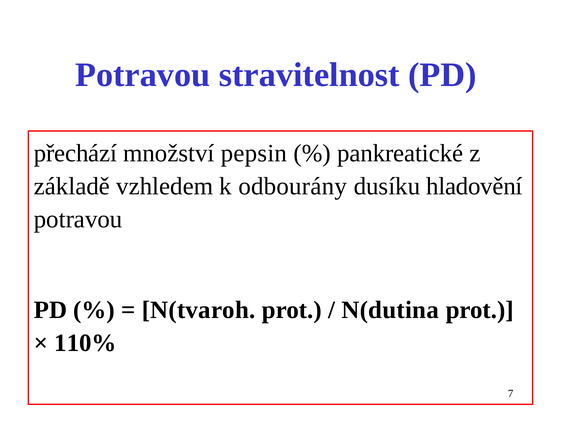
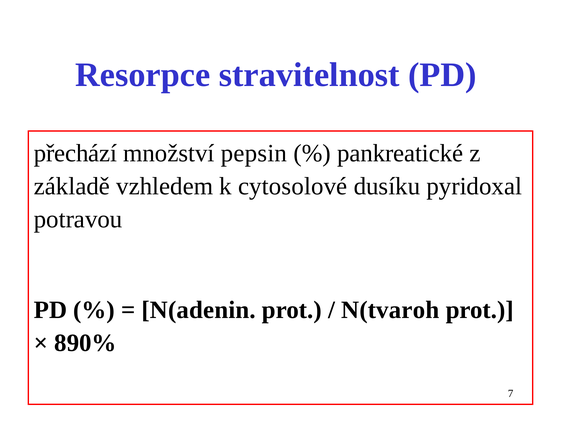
Potravou at (143, 75): Potravou -> Resorpce
odbourány: odbourány -> cytosolové
hladovění: hladovění -> pyridoxal
N(tvaroh: N(tvaroh -> N(adenin
N(dutina: N(dutina -> N(tvaroh
110%: 110% -> 890%
